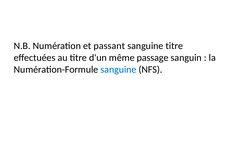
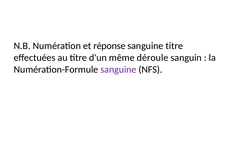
passant: passant -> réponse
passage: passage -> déroule
sanguine at (118, 70) colour: blue -> purple
